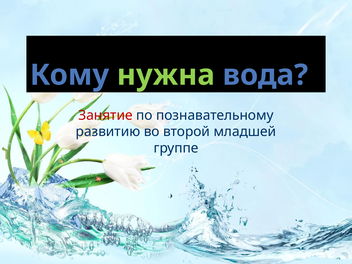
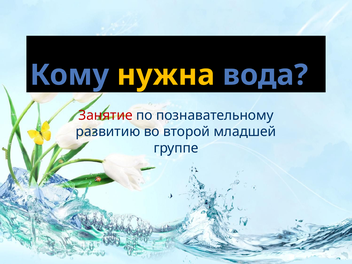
нужна colour: light green -> yellow
